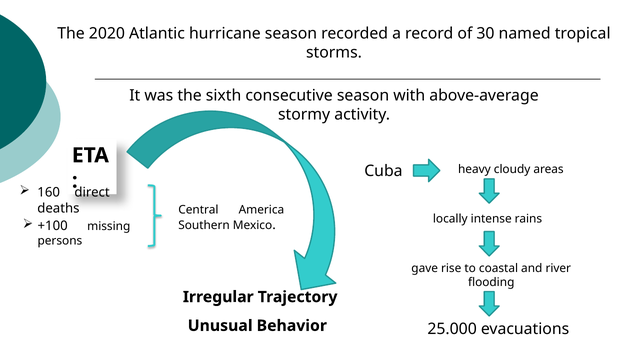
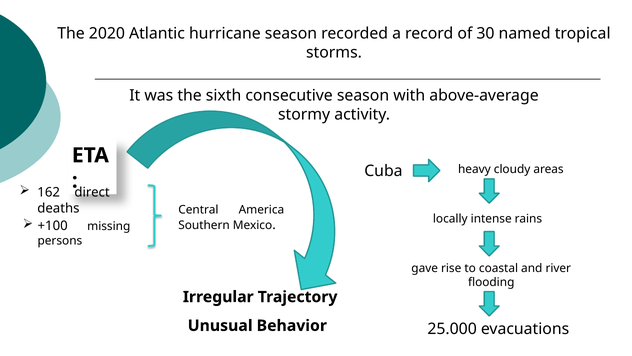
160: 160 -> 162
